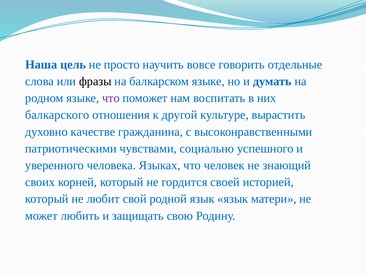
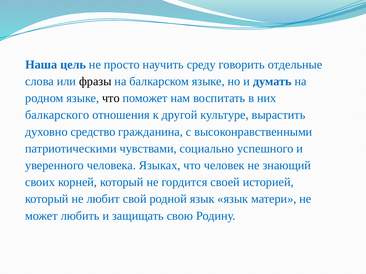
вовсе: вовсе -> среду
что at (111, 98) colour: purple -> black
качестве: качестве -> средство
